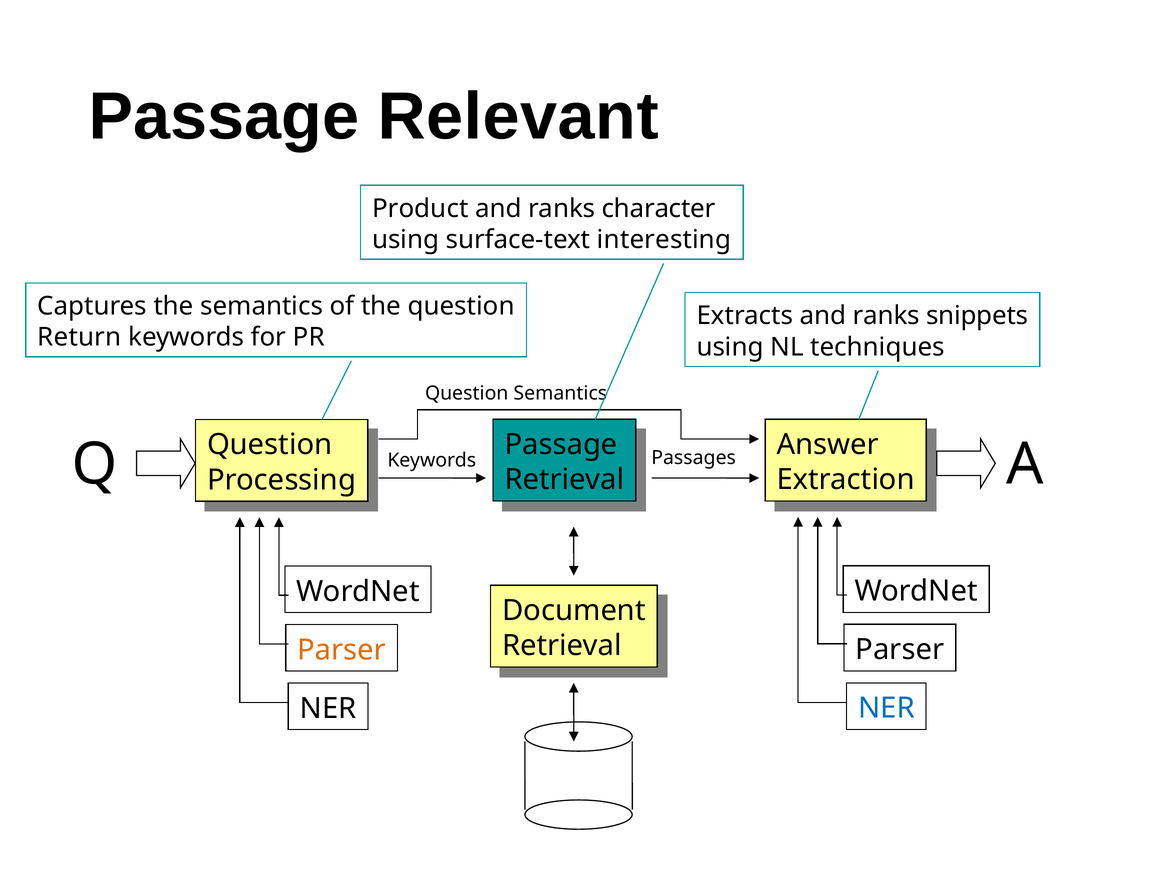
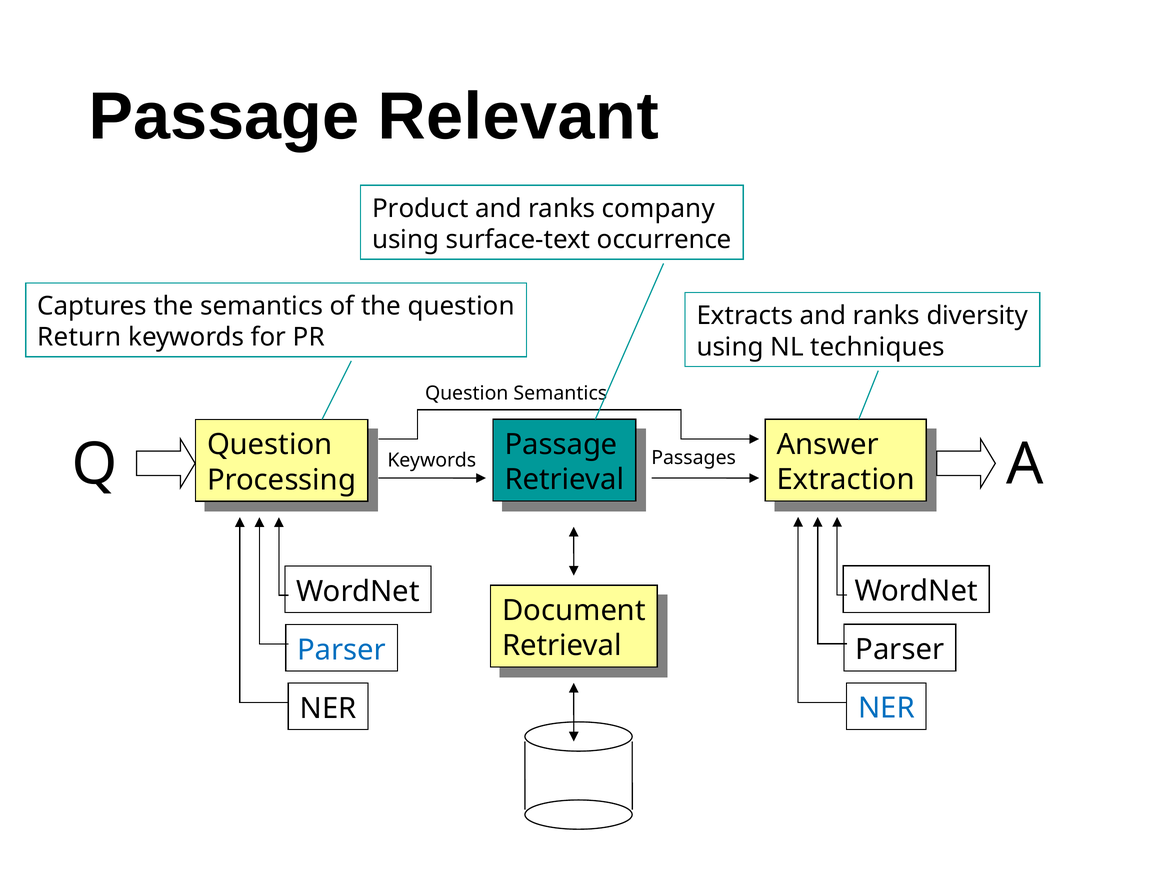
character: character -> company
interesting: interesting -> occurrence
snippets: snippets -> diversity
Parser at (342, 650) colour: orange -> blue
